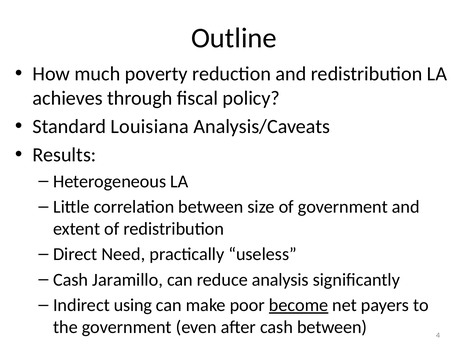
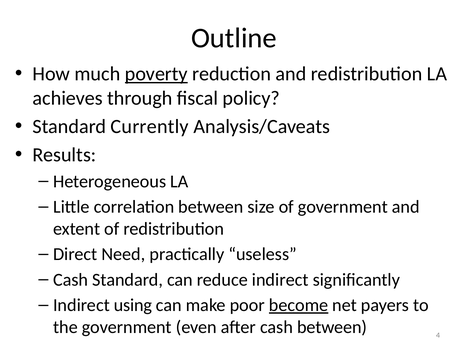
poverty underline: none -> present
Louisiana: Louisiana -> Currently
Cash Jaramillo: Jaramillo -> Standard
reduce analysis: analysis -> indirect
